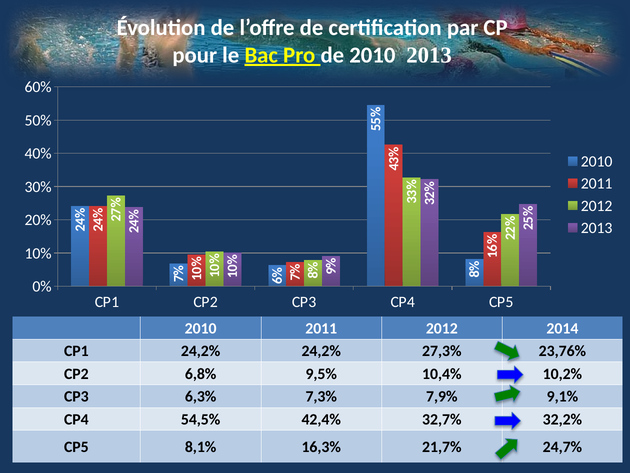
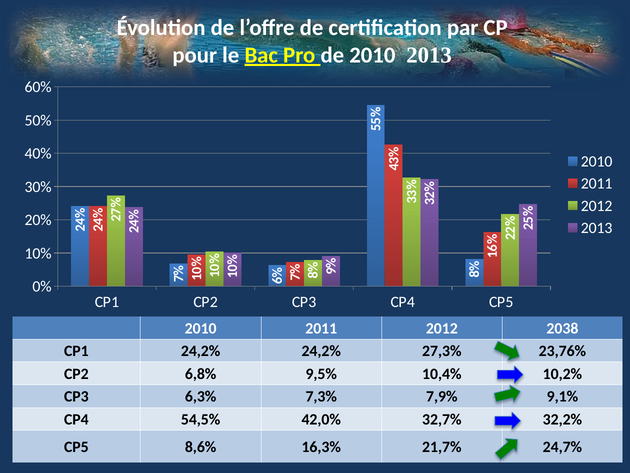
2014: 2014 -> 2038
42,4%: 42,4% -> 42,0%
8,1%: 8,1% -> 8,6%
